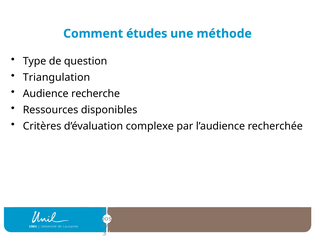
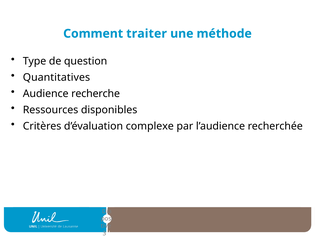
études: études -> traiter
Triangulation: Triangulation -> Quantitatives
